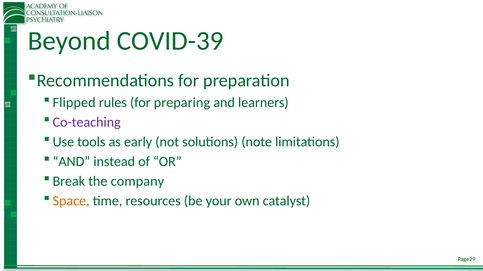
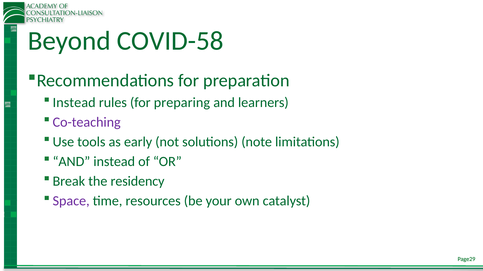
COVID-39: COVID-39 -> COVID-58
Flipped at (74, 103): Flipped -> Instead
company: company -> residency
Space colour: orange -> purple
